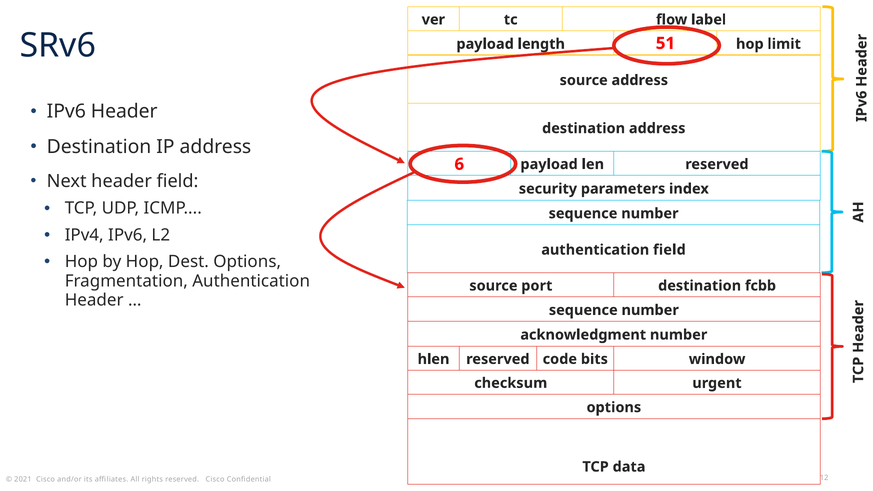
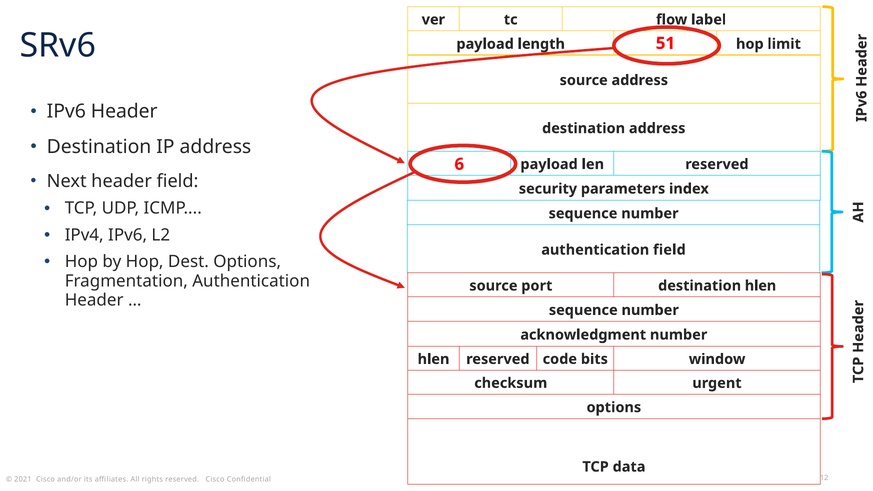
destination fcbb: fcbb -> hlen
